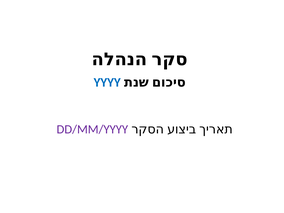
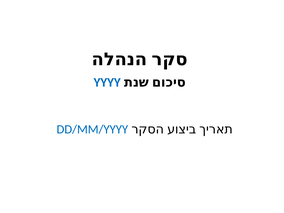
DD/MM/YYYY colour: purple -> blue
